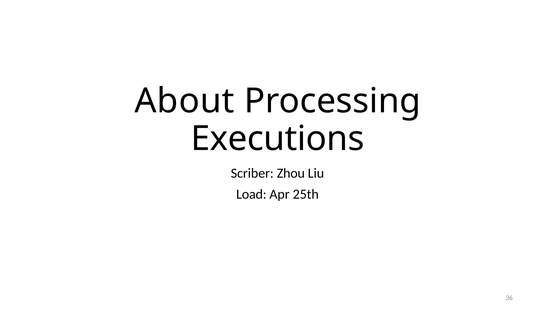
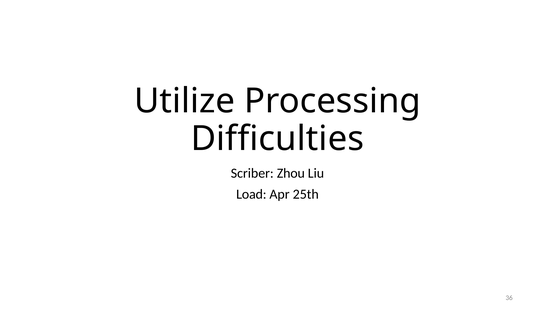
About: About -> Utilize
Executions: Executions -> Difficulties
